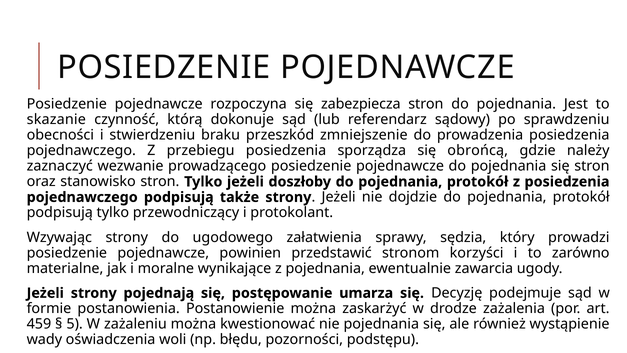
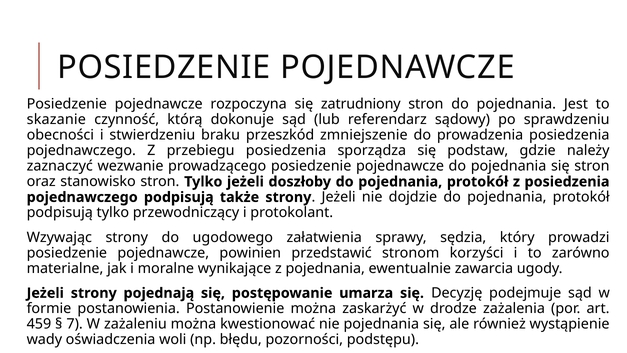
zabezpiecza: zabezpiecza -> zatrudniony
obrońcą: obrońcą -> podstaw
5: 5 -> 7
